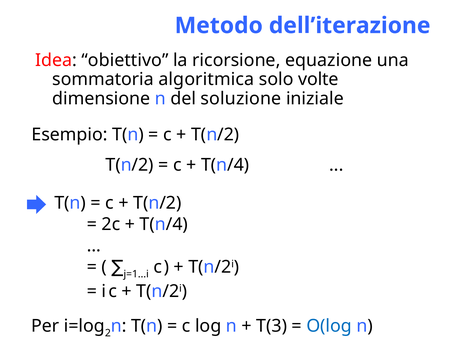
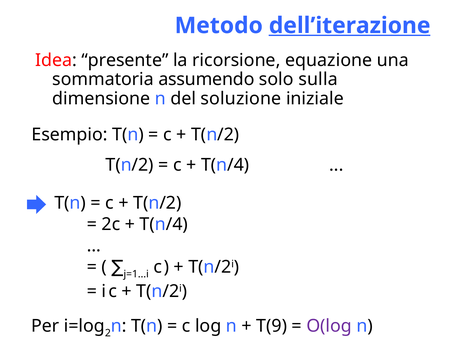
dell’iterazione underline: none -> present
obiettivo: obiettivo -> presente
algoritmica: algoritmica -> assumendo
volte: volte -> sulla
T(3: T(3 -> T(9
O(log colour: blue -> purple
